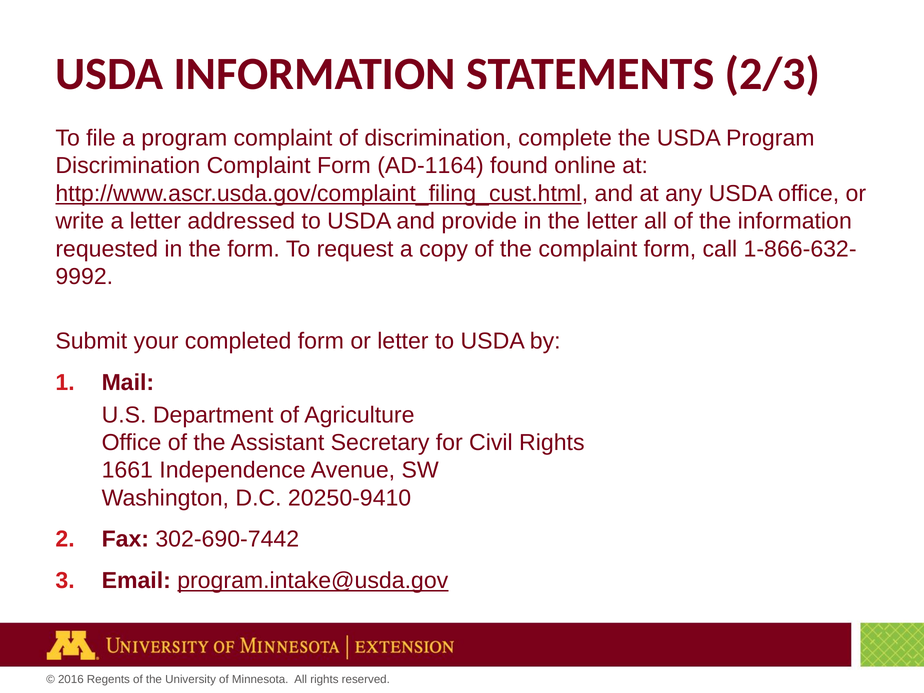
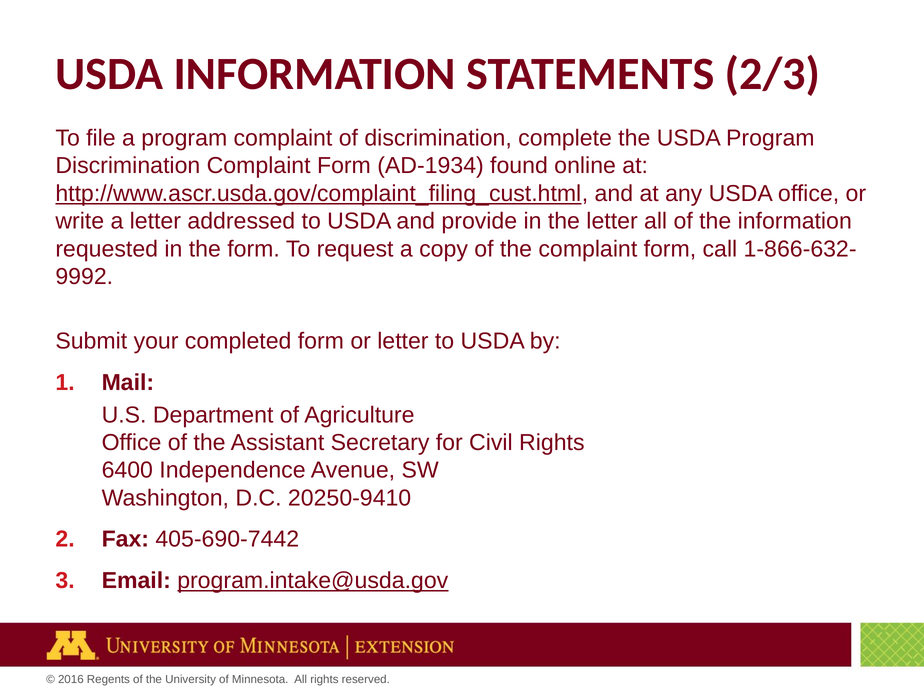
AD-1164: AD-1164 -> AD-1934
1661: 1661 -> 6400
302-690-7442: 302-690-7442 -> 405-690-7442
